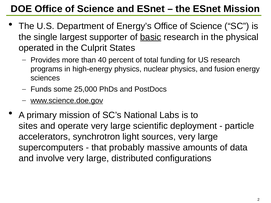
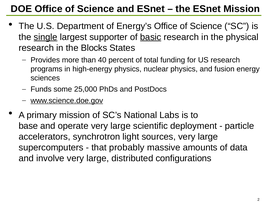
single underline: none -> present
operated at (36, 48): operated -> research
Culprit: Culprit -> Blocks
sites: sites -> base
